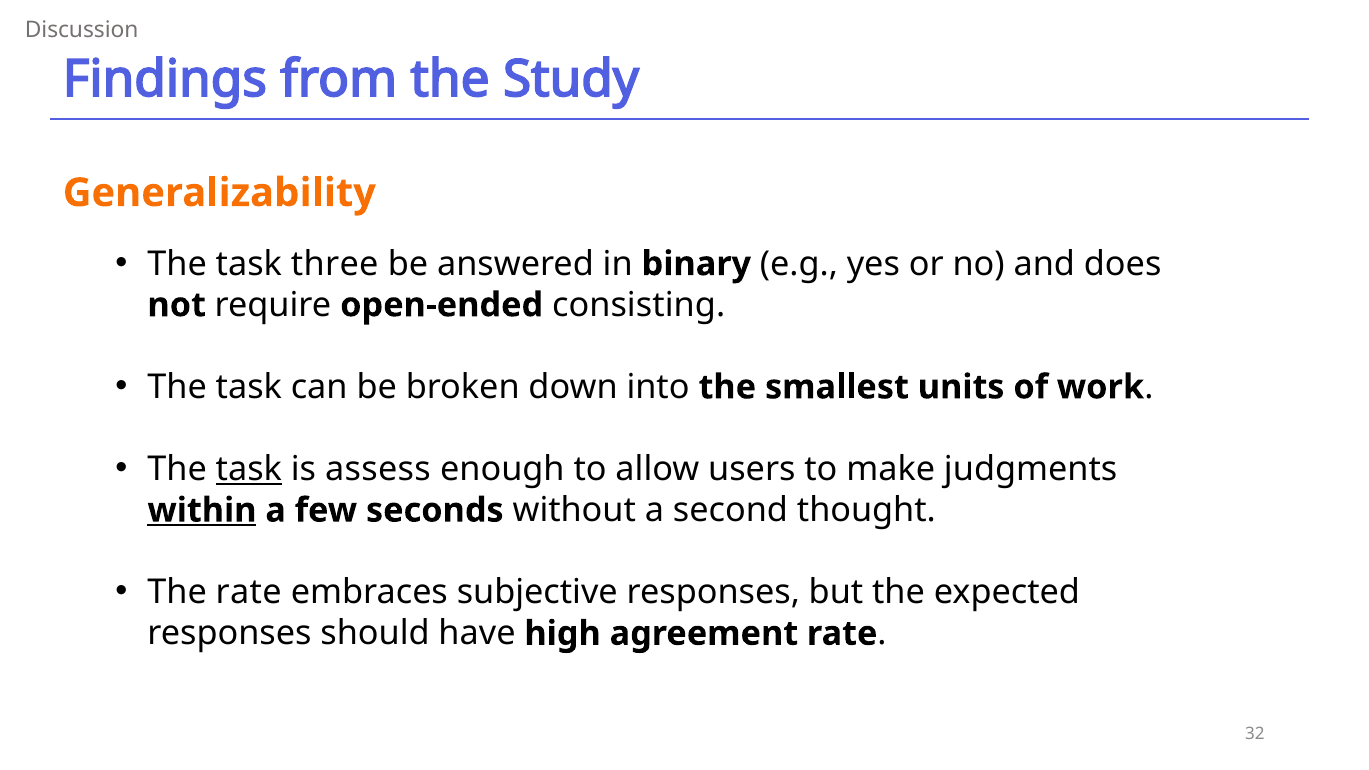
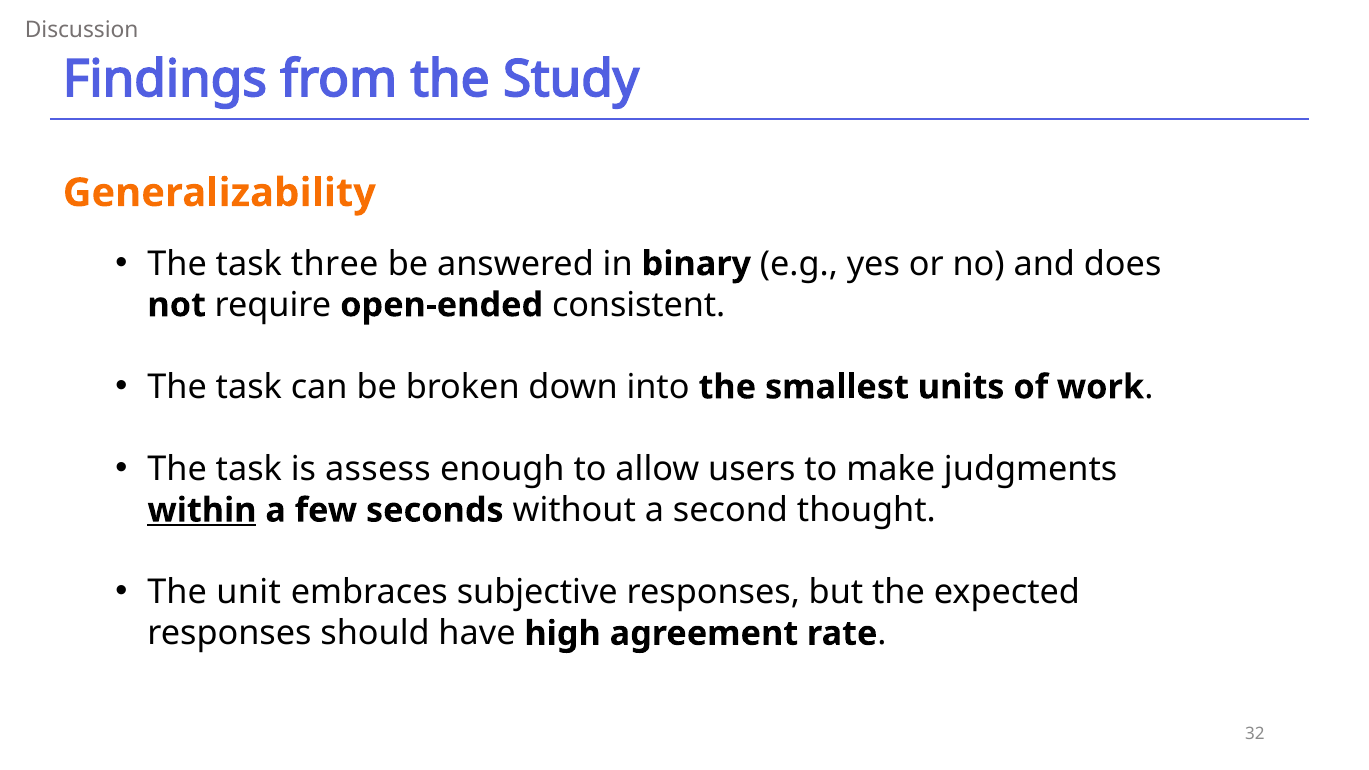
consisting: consisting -> consistent
task at (249, 469) underline: present -> none
The rate: rate -> unit
